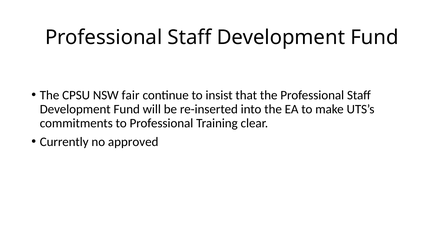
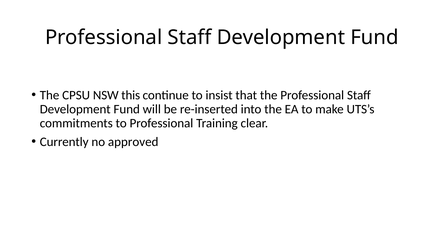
fair: fair -> this
